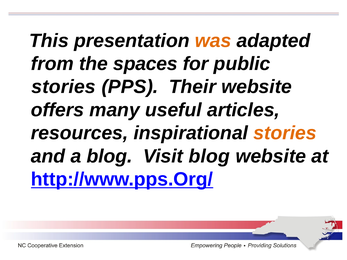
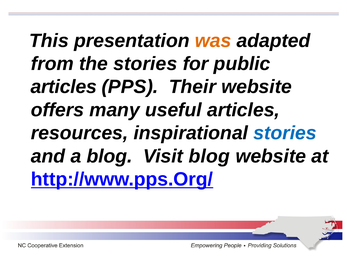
the spaces: spaces -> stories
stories at (64, 87): stories -> articles
stories at (285, 133) colour: orange -> blue
